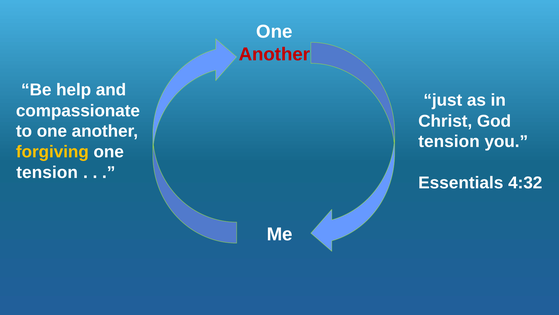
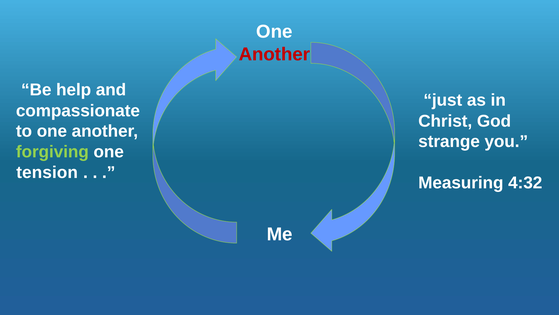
tension at (449, 141): tension -> strange
forgiving colour: yellow -> light green
Essentials: Essentials -> Measuring
